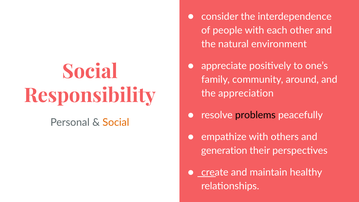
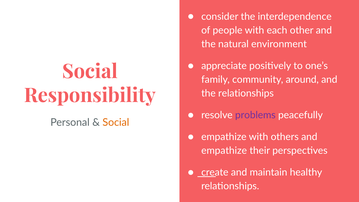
the appreciation: appreciation -> relationships
problems colour: black -> purple
generation at (224, 151): generation -> empathize
